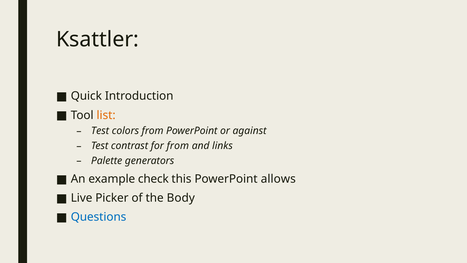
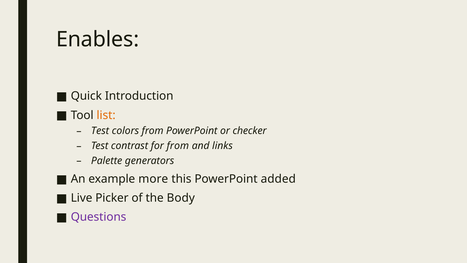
Ksattler: Ksattler -> Enables
against: against -> checker
check: check -> more
allows: allows -> added
Questions colour: blue -> purple
